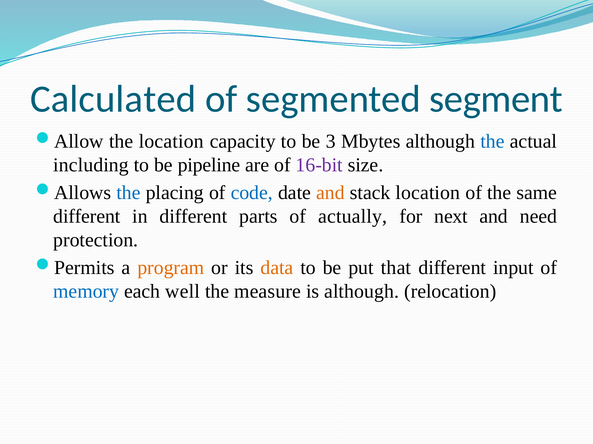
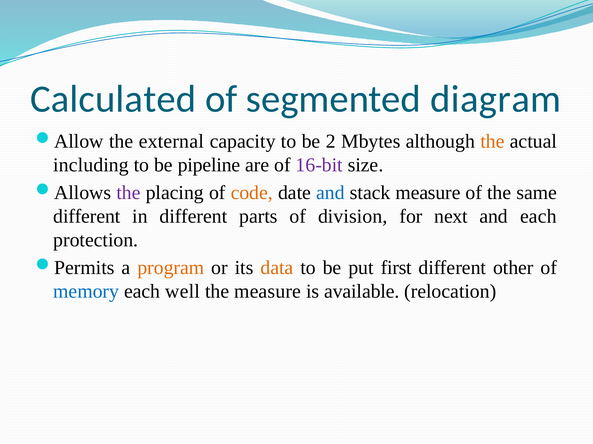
segment: segment -> diagram
the location: location -> external
3: 3 -> 2
the at (492, 142) colour: blue -> orange
the at (128, 193) colour: blue -> purple
code colour: blue -> orange
and at (330, 193) colour: orange -> blue
stack location: location -> measure
actually: actually -> division
and need: need -> each
that: that -> first
input: input -> other
is although: although -> available
